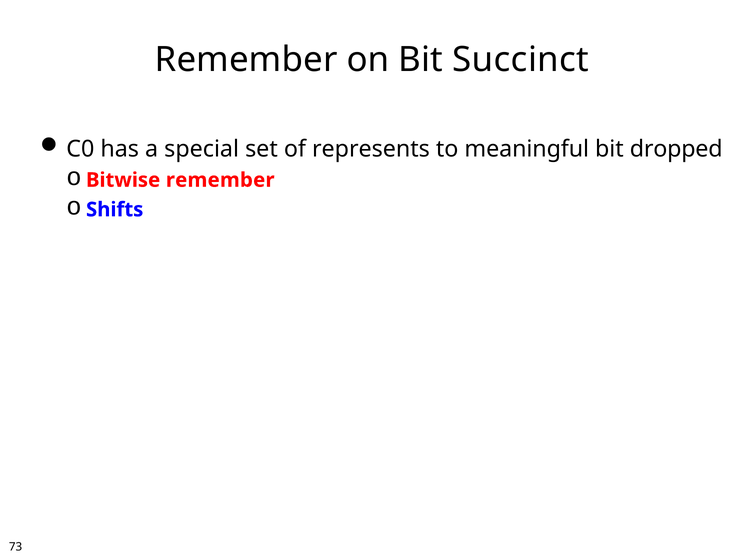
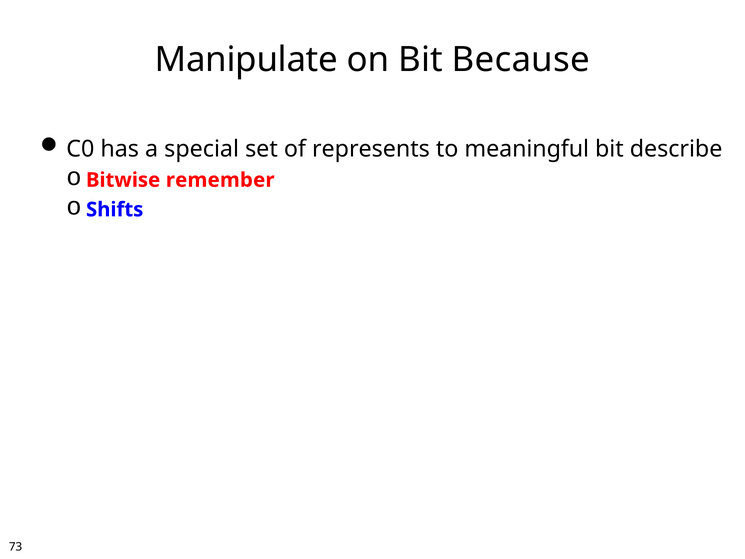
Remember at (246, 60): Remember -> Manipulate
Succinct: Succinct -> Because
dropped: dropped -> describe
